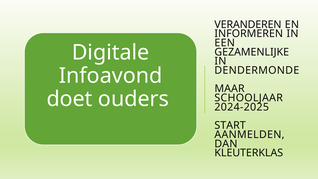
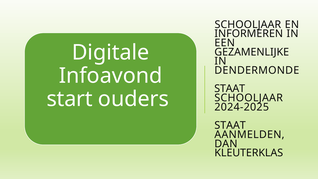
VERANDEREN at (248, 25): VERANDEREN -> SCHOOLJAAR
MAAR at (230, 89): MAAR -> STAAT
doet: doet -> start
START at (230, 125): START -> STAAT
